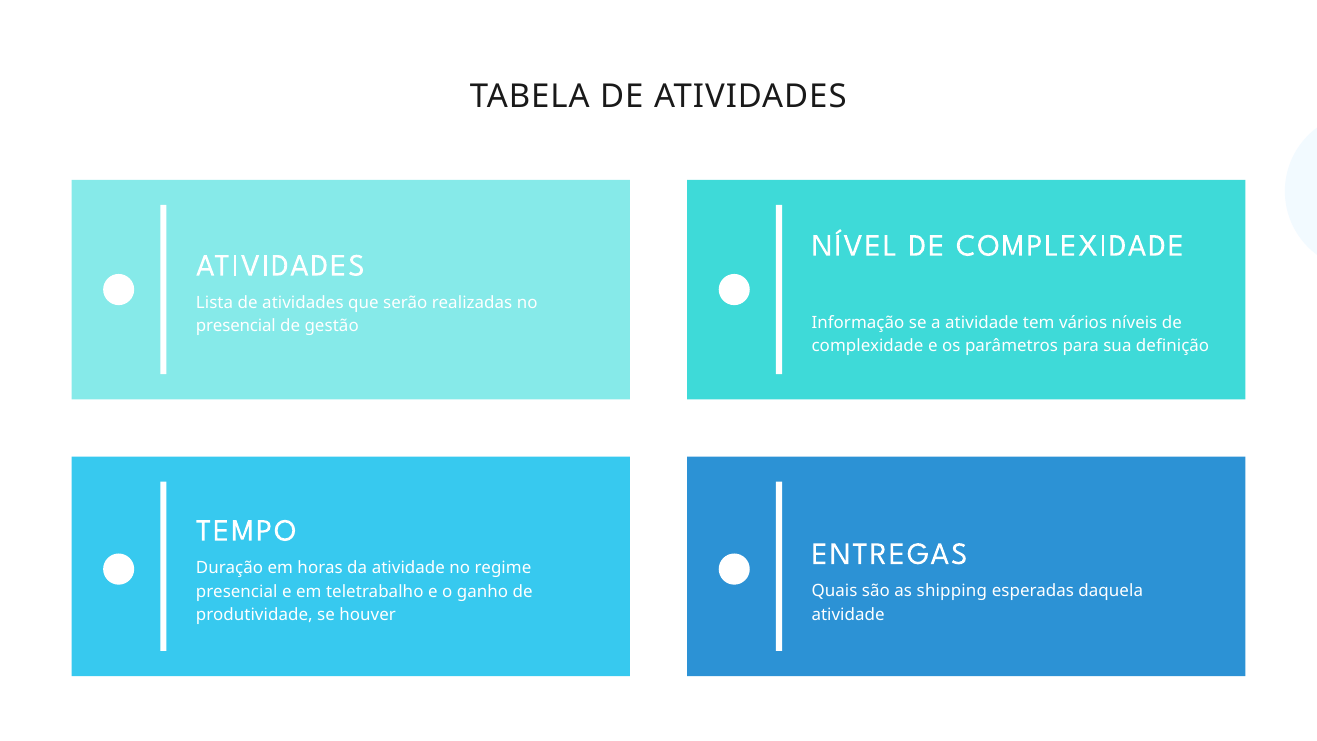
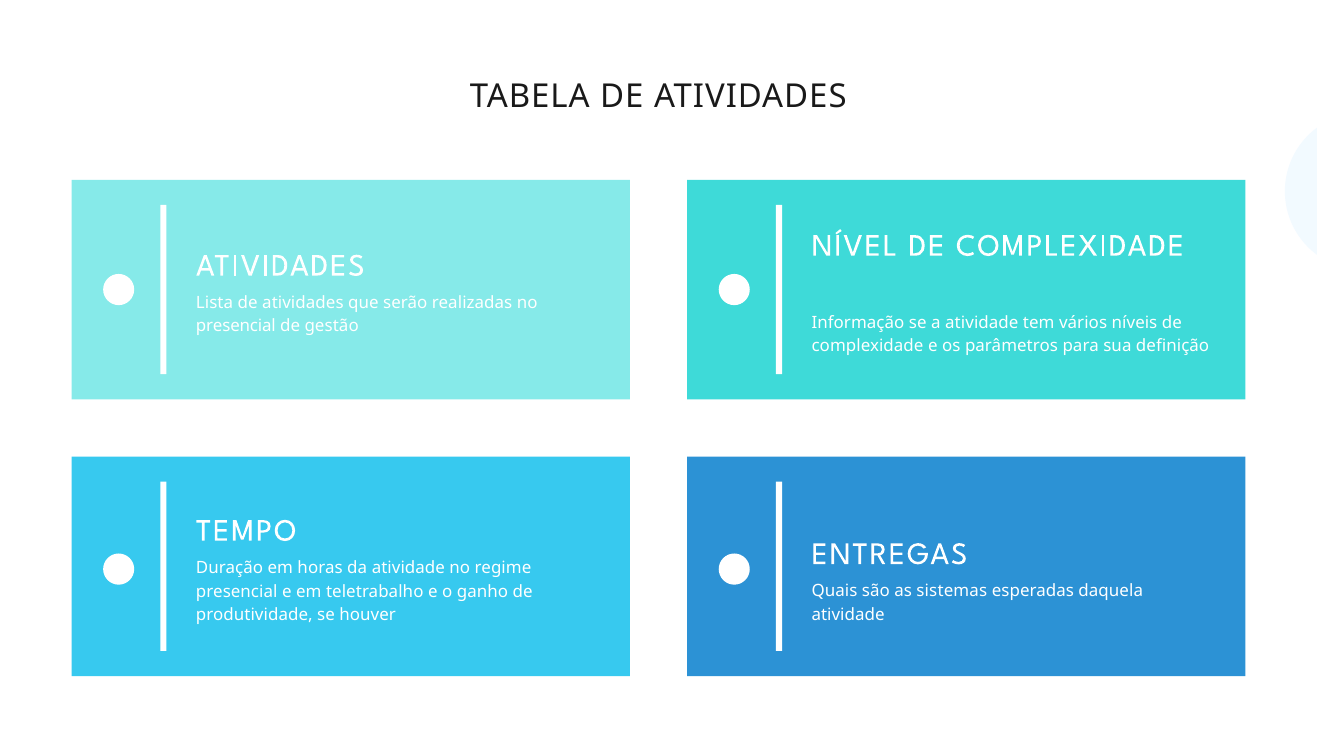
shipping: shipping -> sistemas
